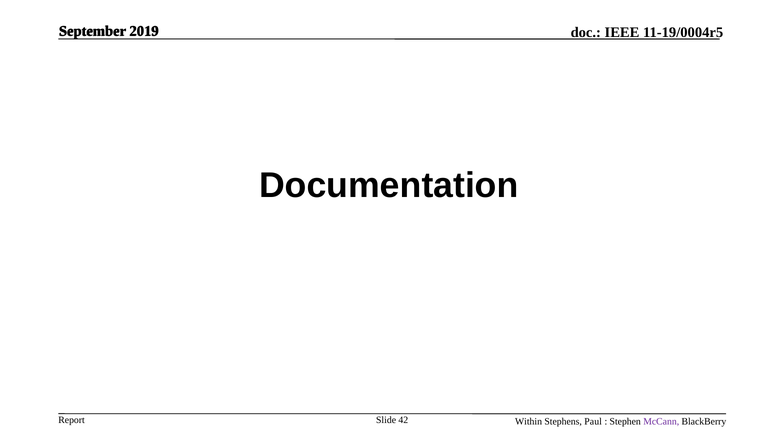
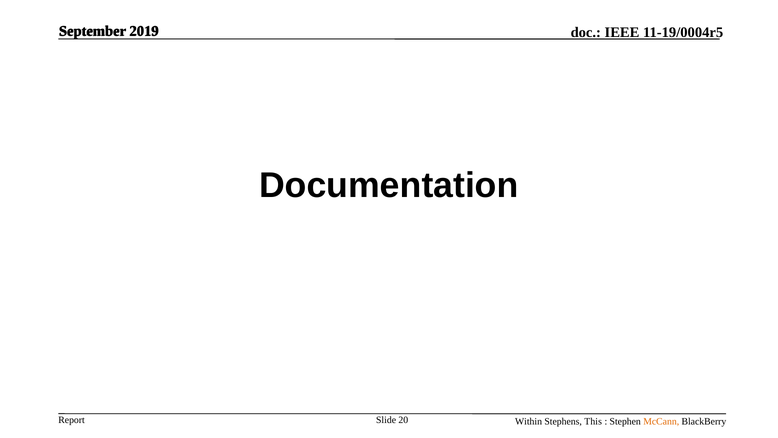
42: 42 -> 20
Paul: Paul -> This
McCann colour: purple -> orange
